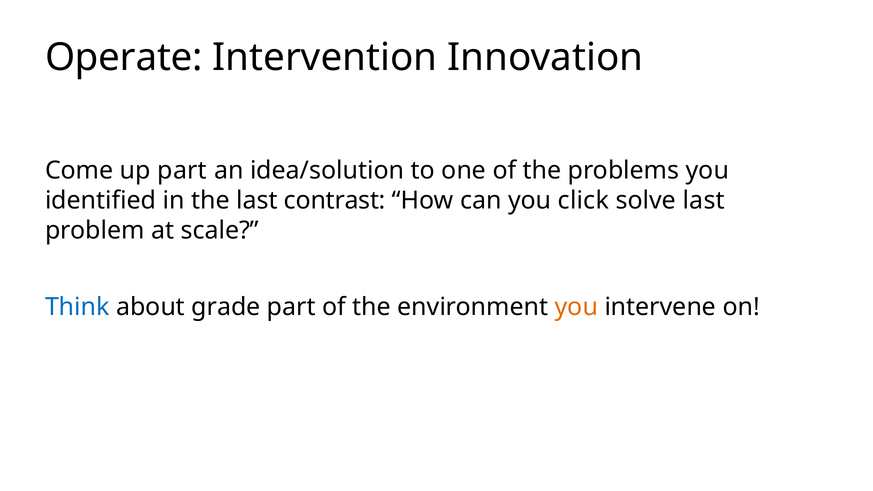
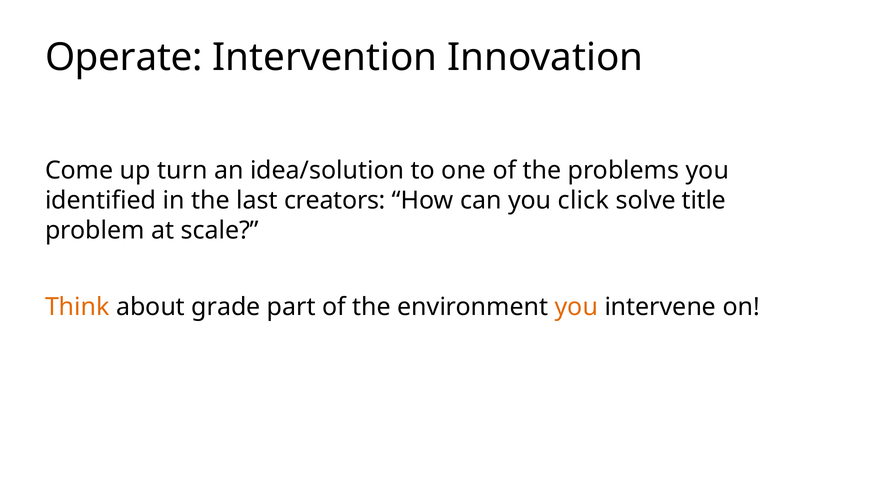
up part: part -> turn
contrast: contrast -> creators
solve last: last -> title
Think colour: blue -> orange
